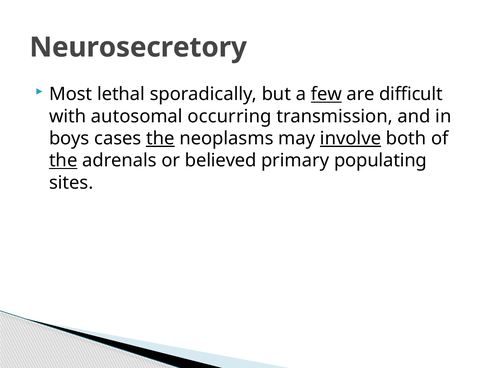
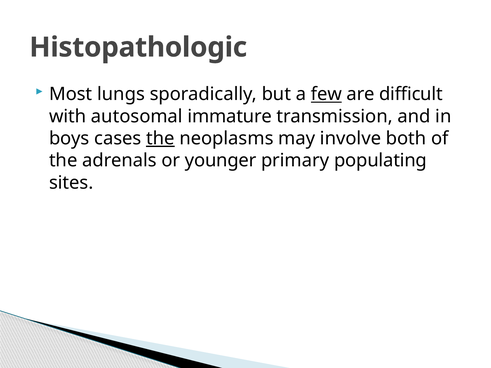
Neurosecretory: Neurosecretory -> Histopathologic
lethal: lethal -> lungs
occurring: occurring -> immature
involve underline: present -> none
the at (63, 161) underline: present -> none
believed: believed -> younger
